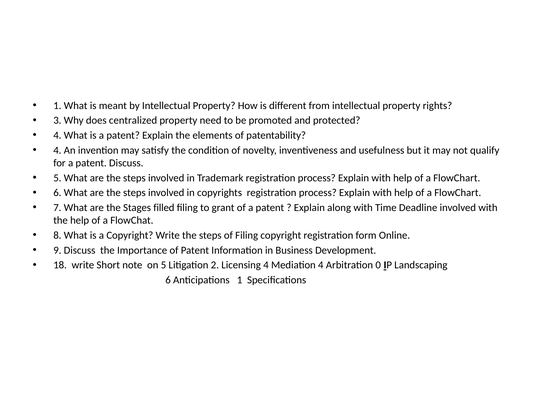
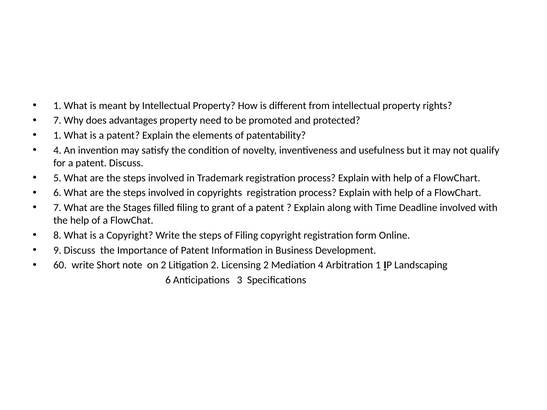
3 at (57, 120): 3 -> 7
centralized: centralized -> advantages
4 at (57, 135): 4 -> 1
18: 18 -> 60
on 5: 5 -> 2
Licensing 4: 4 -> 2
Arbitration 0: 0 -> 1
Anticipations 1: 1 -> 3
